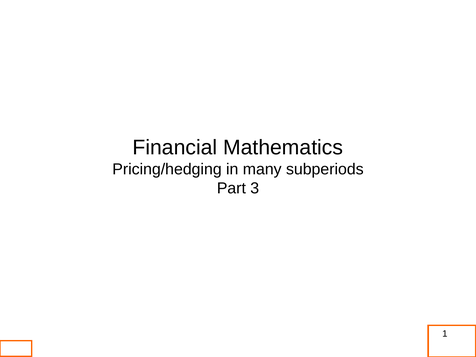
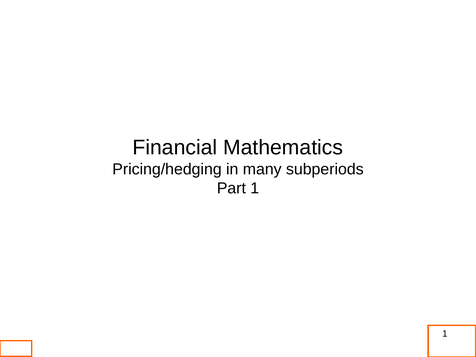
Part 3: 3 -> 1
